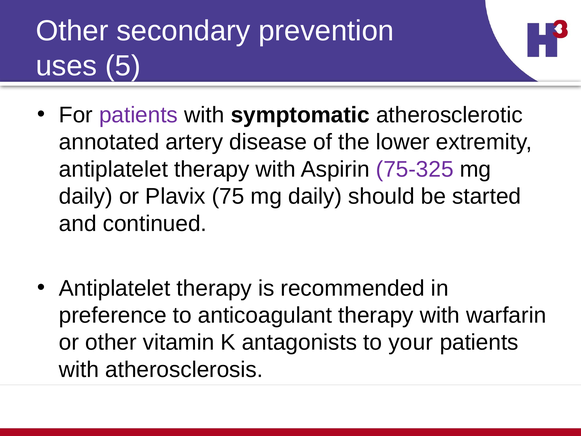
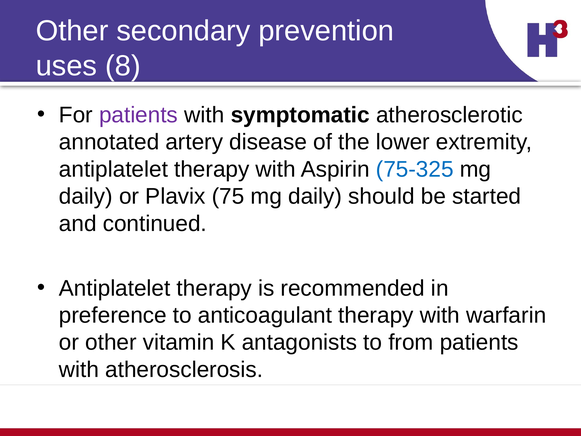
5: 5 -> 8
75-325 colour: purple -> blue
your: your -> from
